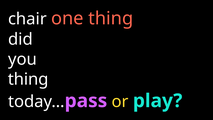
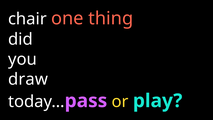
thing at (28, 79): thing -> draw
